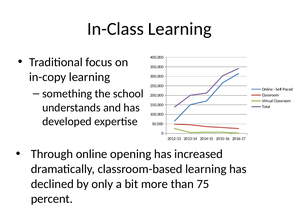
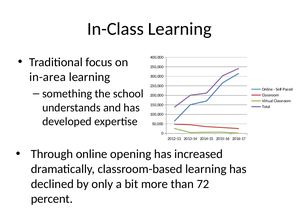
in-copy: in-copy -> in-area
75: 75 -> 72
